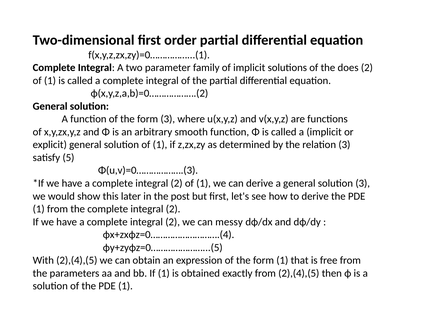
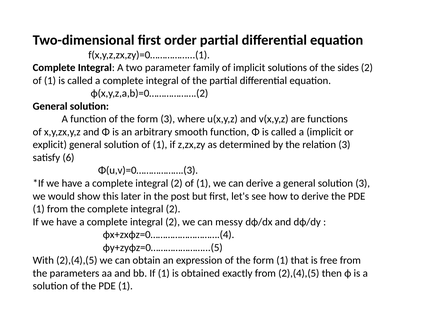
does: does -> sides
5: 5 -> 6
